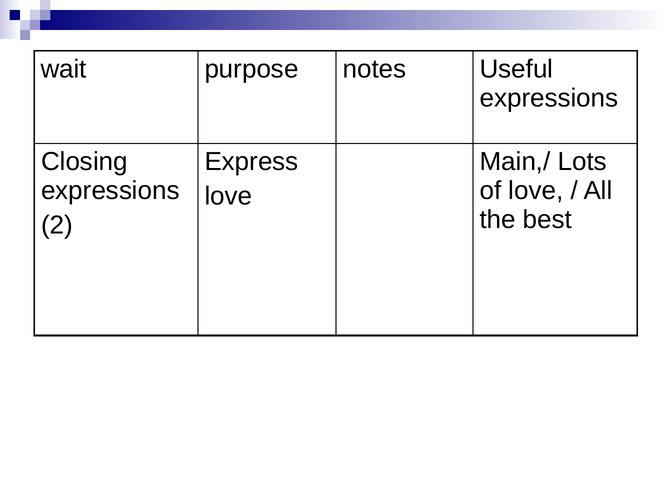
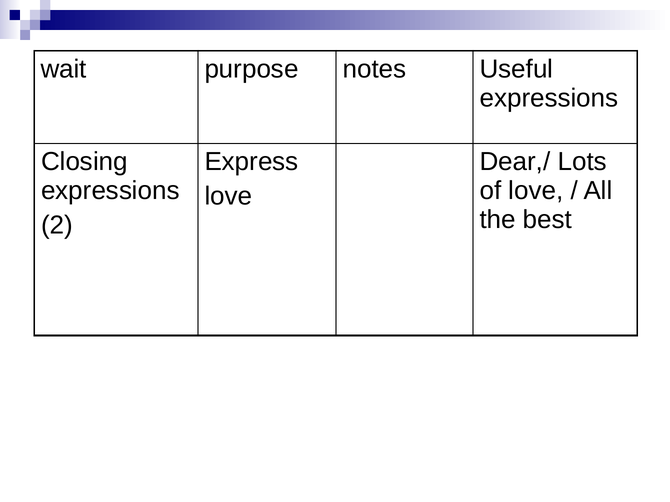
Main,/: Main,/ -> Dear,/
